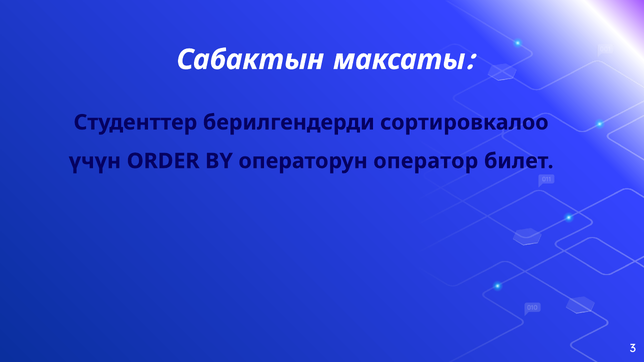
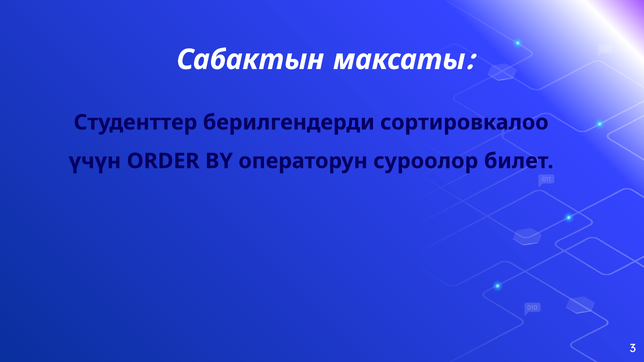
оператор: оператор -> суроолор
